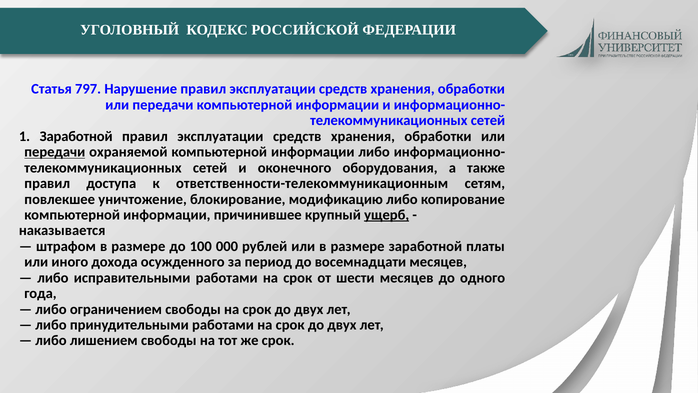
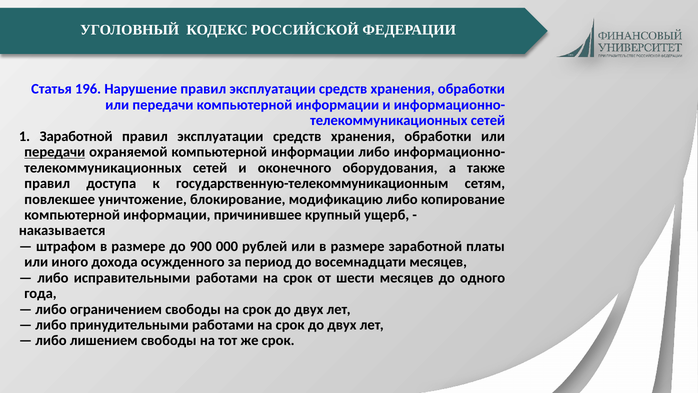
797: 797 -> 196
ответственности-телекоммуникационным: ответственности-телекоммуникационным -> государственную-телекоммуникационным
ущерб underline: present -> none
100: 100 -> 900
